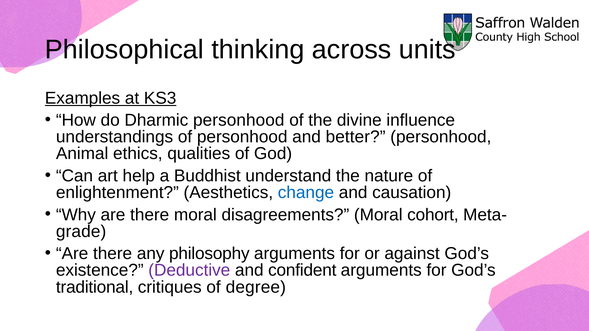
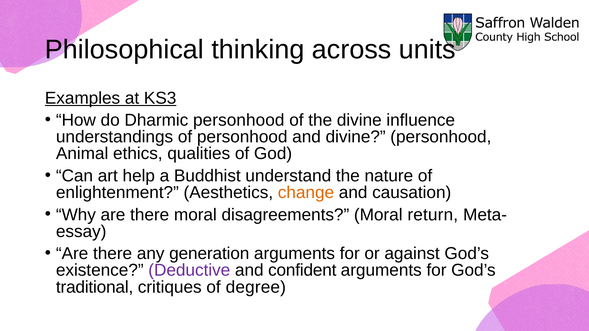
and better: better -> divine
change colour: blue -> orange
cohort: cohort -> return
grade: grade -> essay
philosophy: philosophy -> generation
